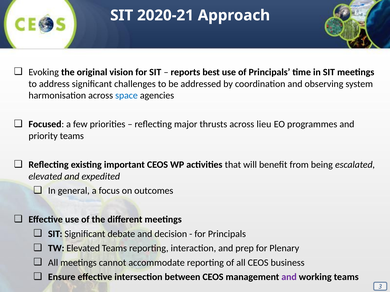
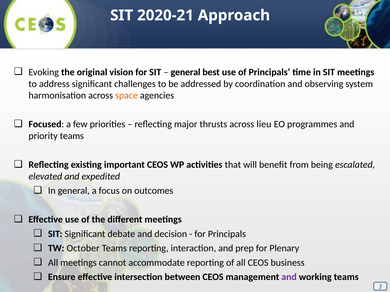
reports at (185, 72): reports -> general
space colour: blue -> orange
TW Elevated: Elevated -> October
